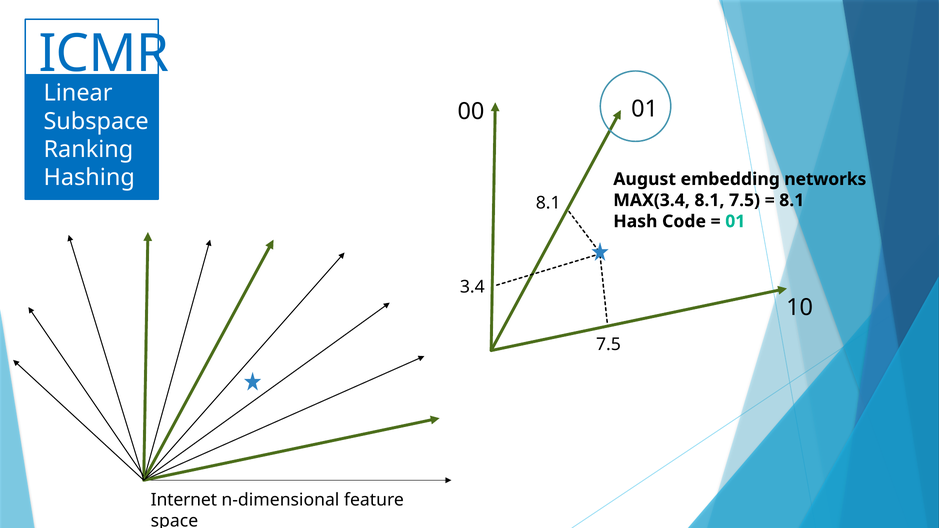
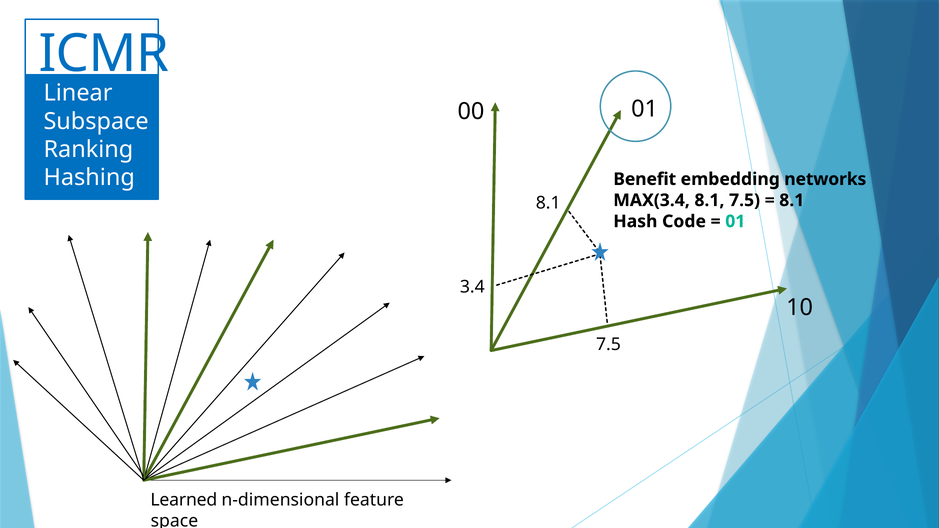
August: August -> Benefit
Internet: Internet -> Learned
